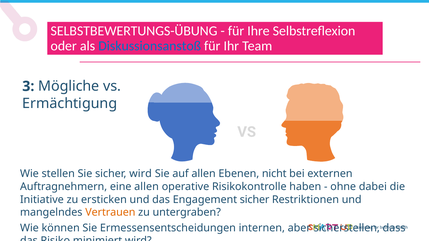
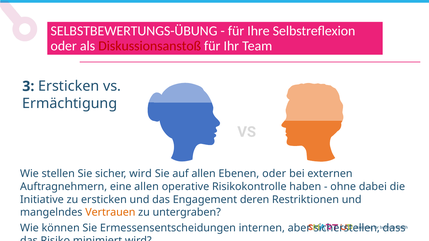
Diskussionsanstoß colour: blue -> red
3 Mögliche: Mögliche -> Ersticken
Ebenen nicht: nicht -> oder
Engagement sicher: sicher -> deren
